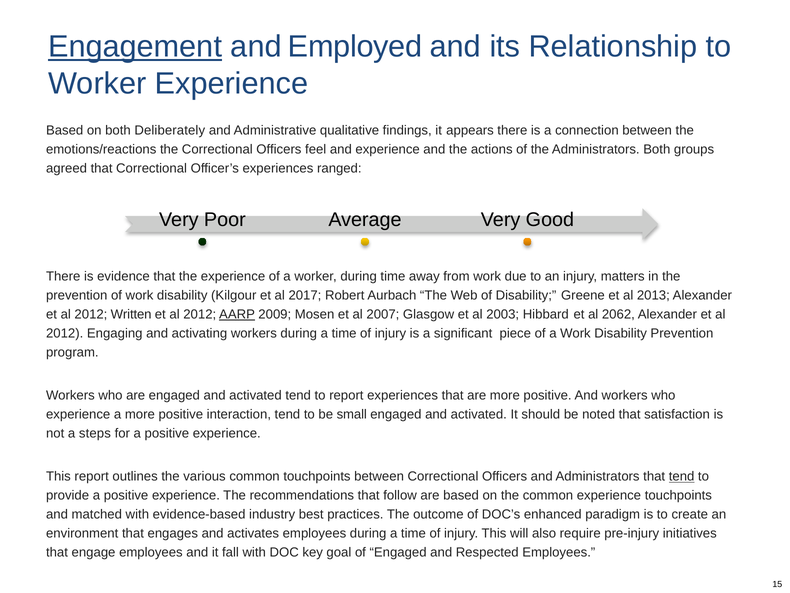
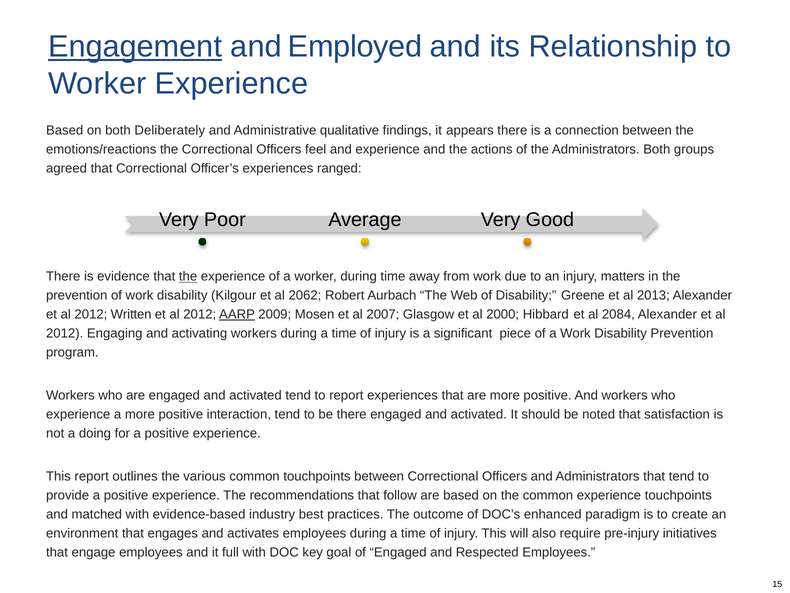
the at (188, 276) underline: none -> present
2017: 2017 -> 2062
2003: 2003 -> 2000
2062: 2062 -> 2084
be small: small -> there
steps: steps -> doing
tend at (682, 476) underline: present -> none
fall: fall -> full
